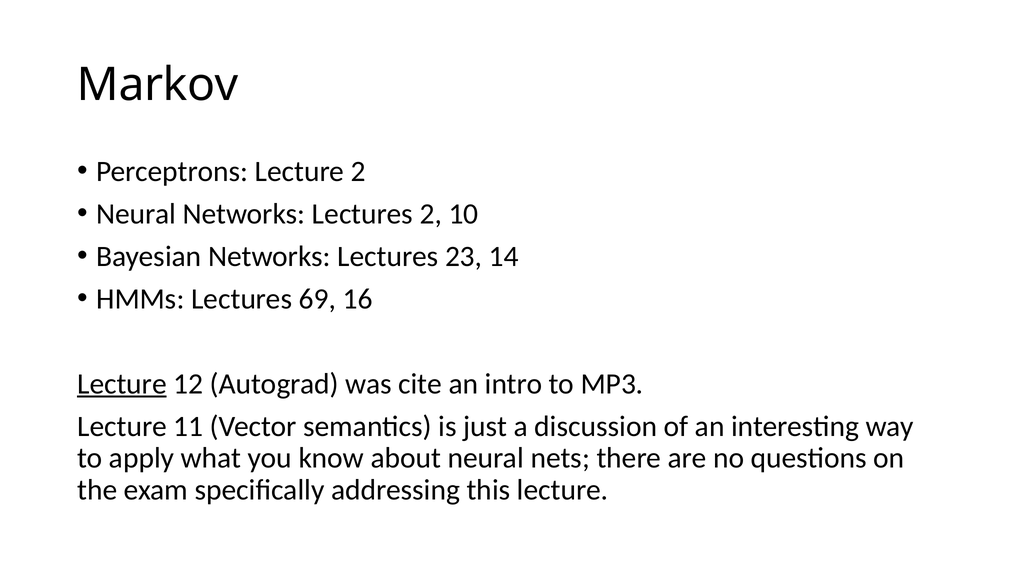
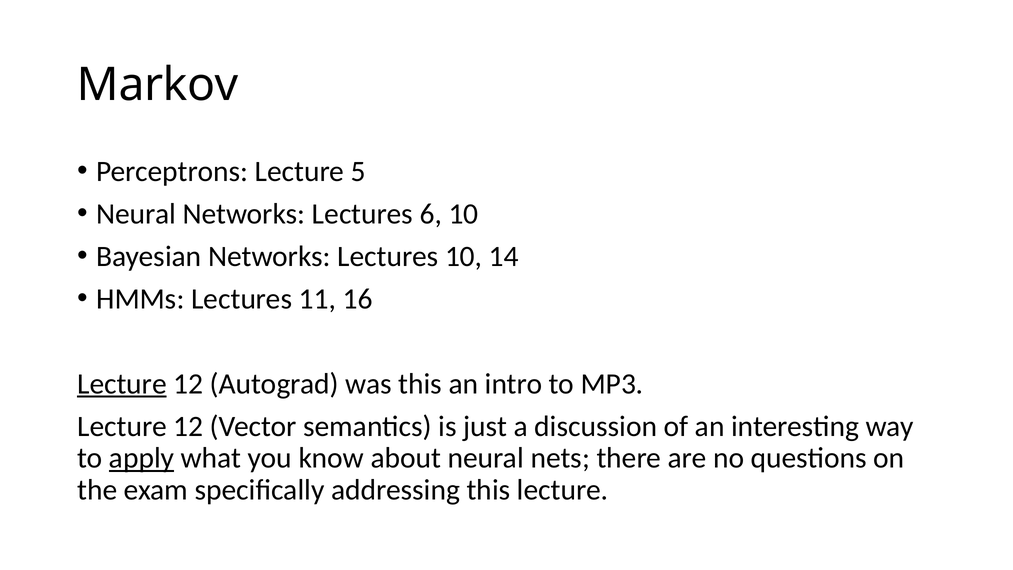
Lecture 2: 2 -> 5
Lectures 2: 2 -> 6
Lectures 23: 23 -> 10
69: 69 -> 11
was cite: cite -> this
11 at (188, 426): 11 -> 12
apply underline: none -> present
